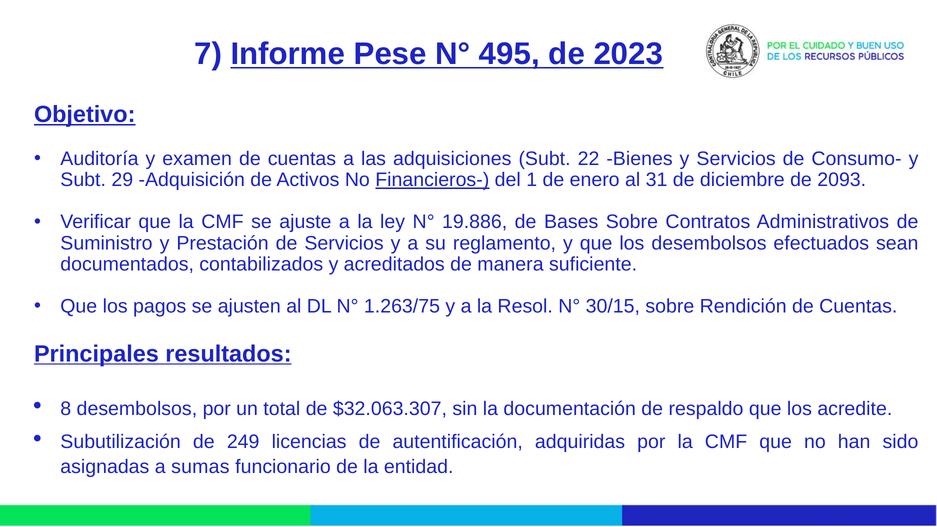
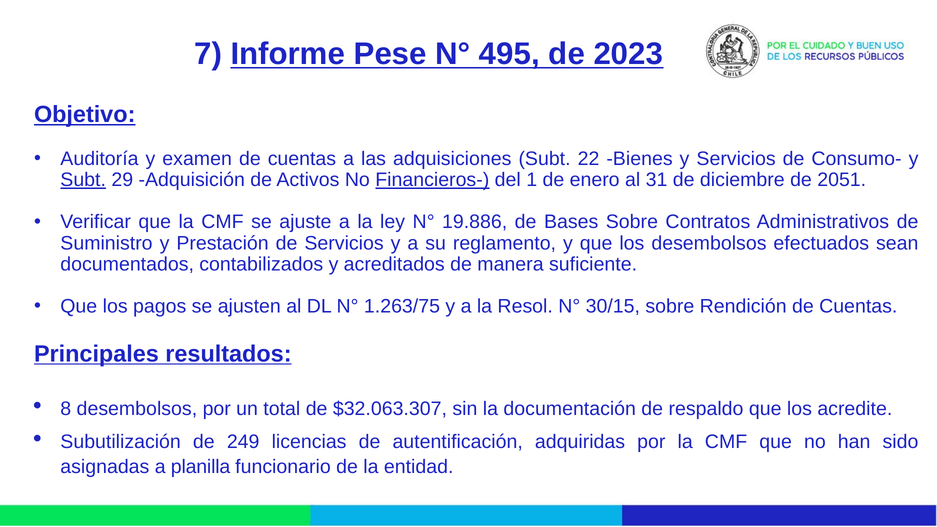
Subt at (83, 180) underline: none -> present
2093: 2093 -> 2051
sumas: sumas -> planilla
